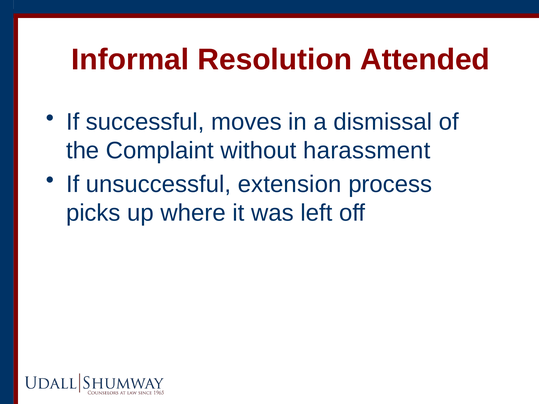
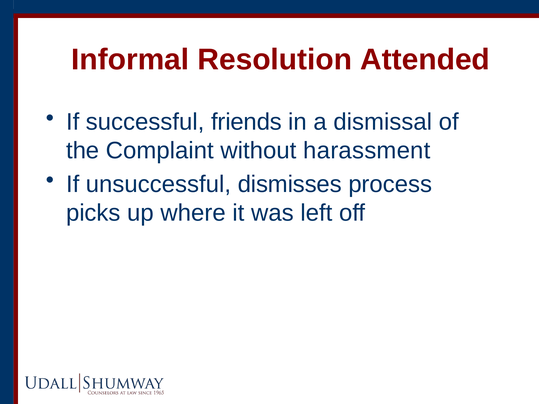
moves: moves -> friends
extension: extension -> dismisses
